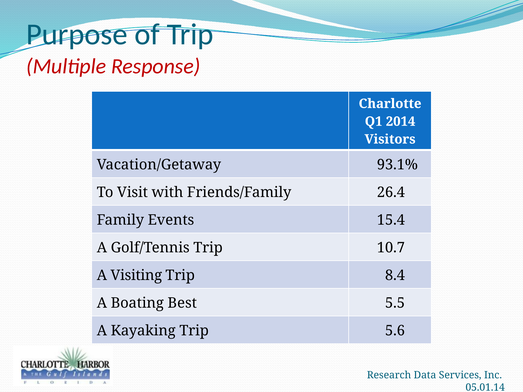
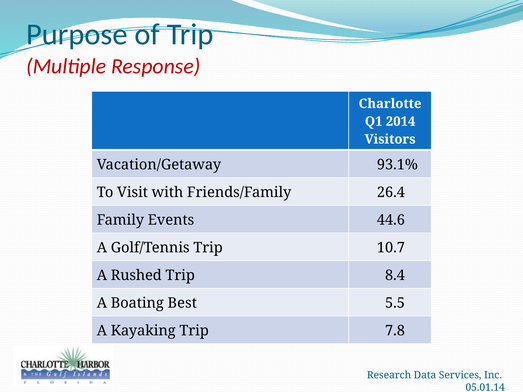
15.4: 15.4 -> 44.6
Visiting: Visiting -> Rushed
5.6: 5.6 -> 7.8
